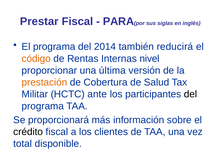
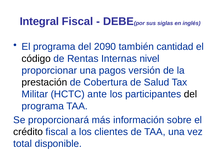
Prestar: Prestar -> Integral
PARA: PARA -> DEBE
2014: 2014 -> 2090
reducirá: reducirá -> cantidad
código colour: orange -> black
última: última -> pagos
prestación colour: orange -> black
